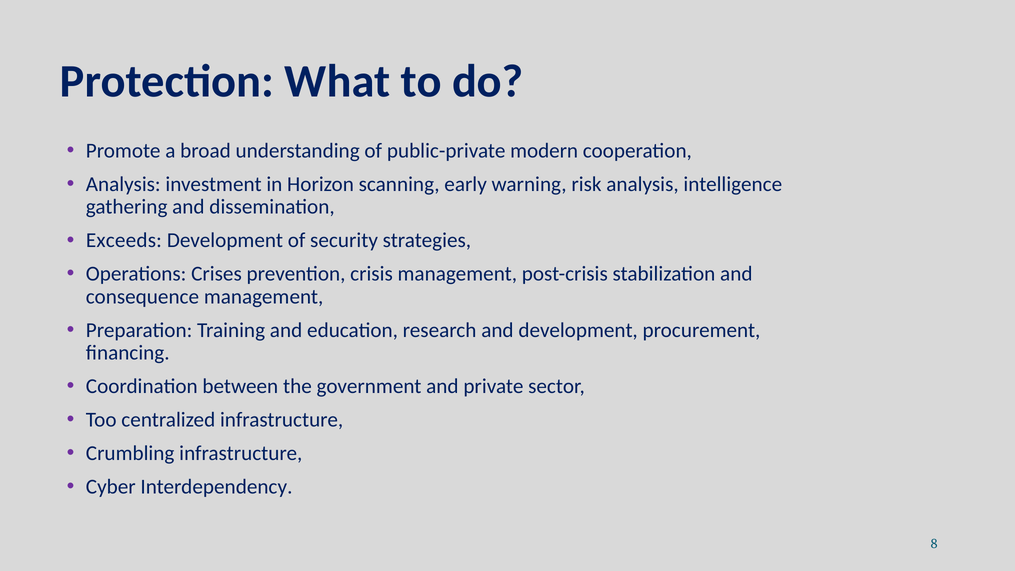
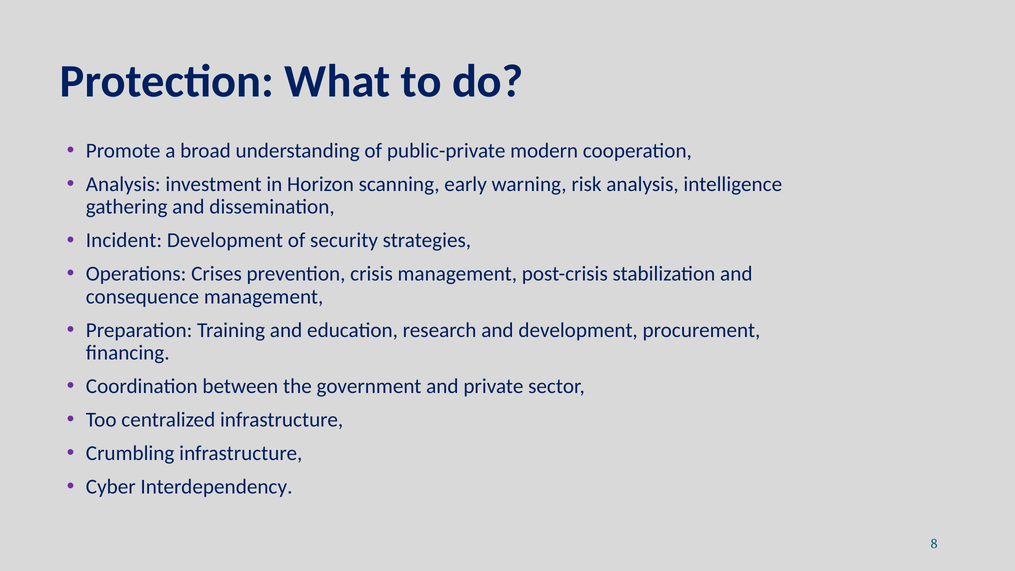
Exceeds: Exceeds -> Incident
